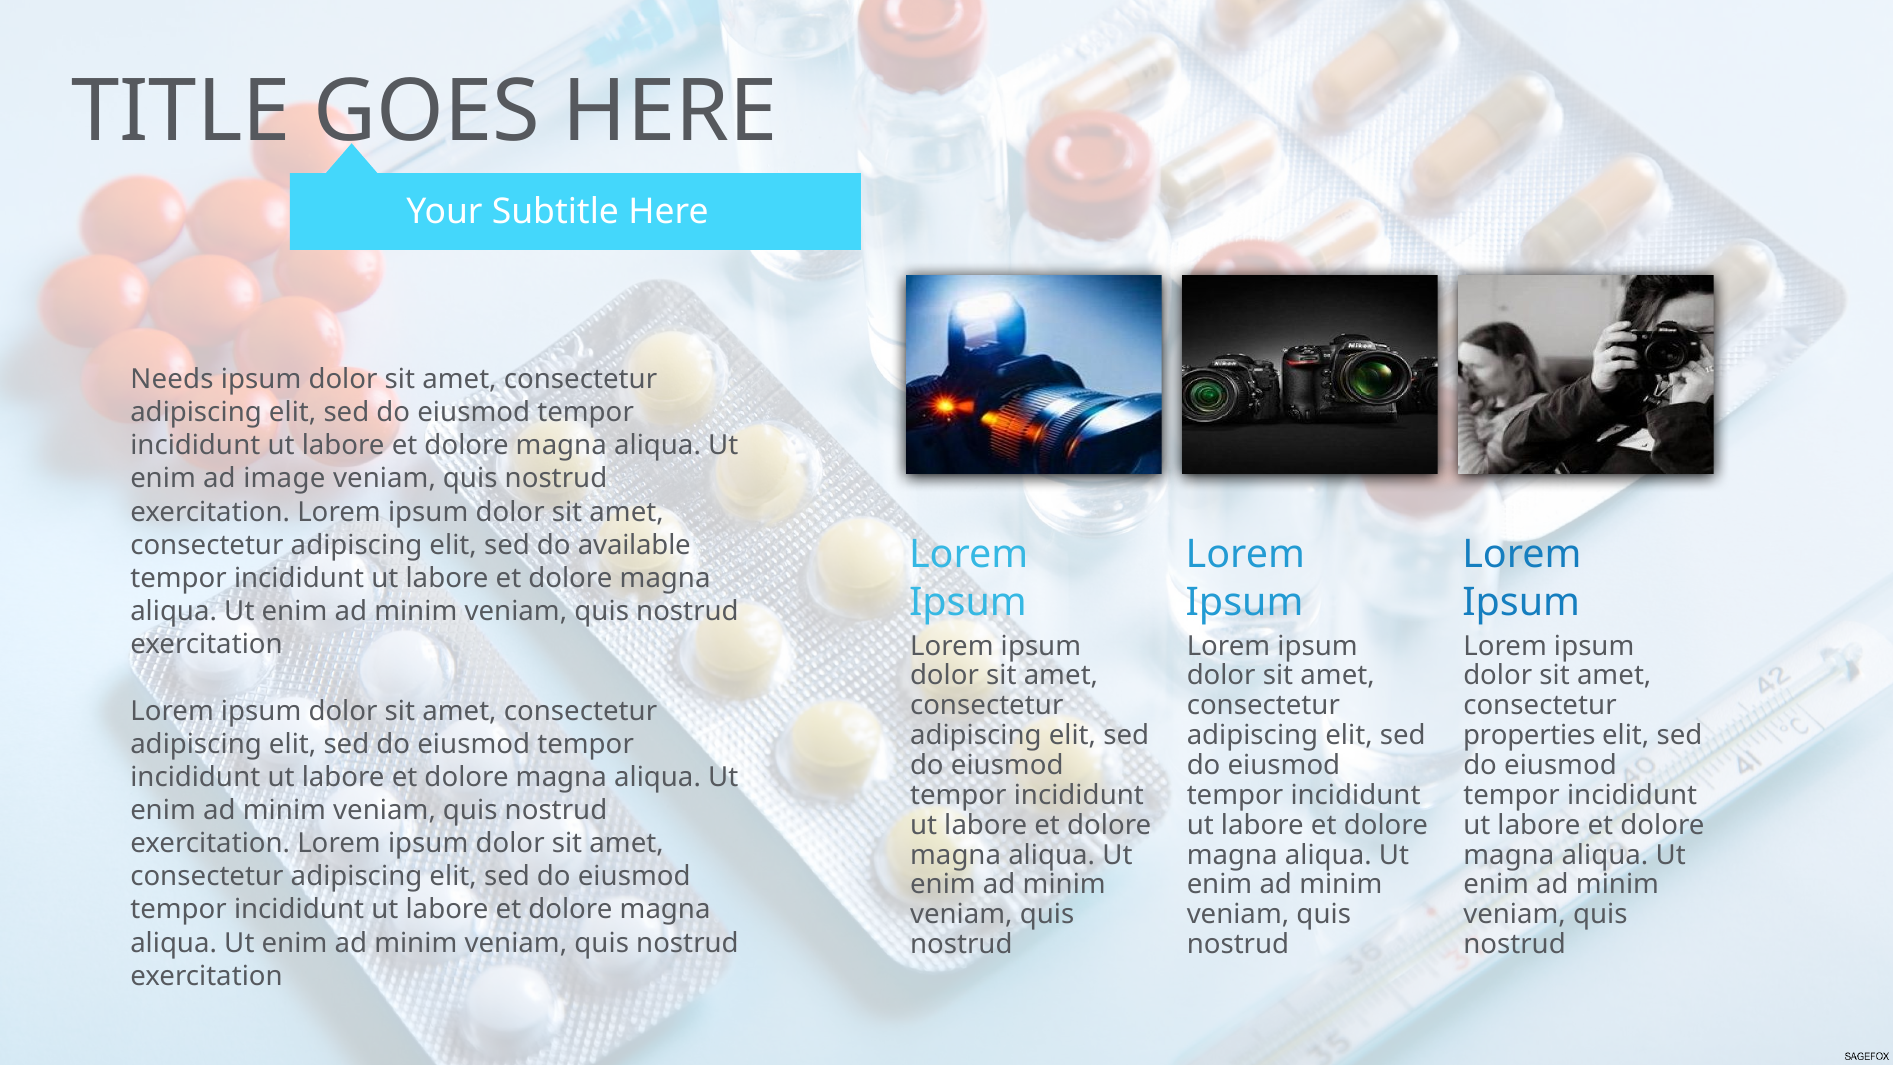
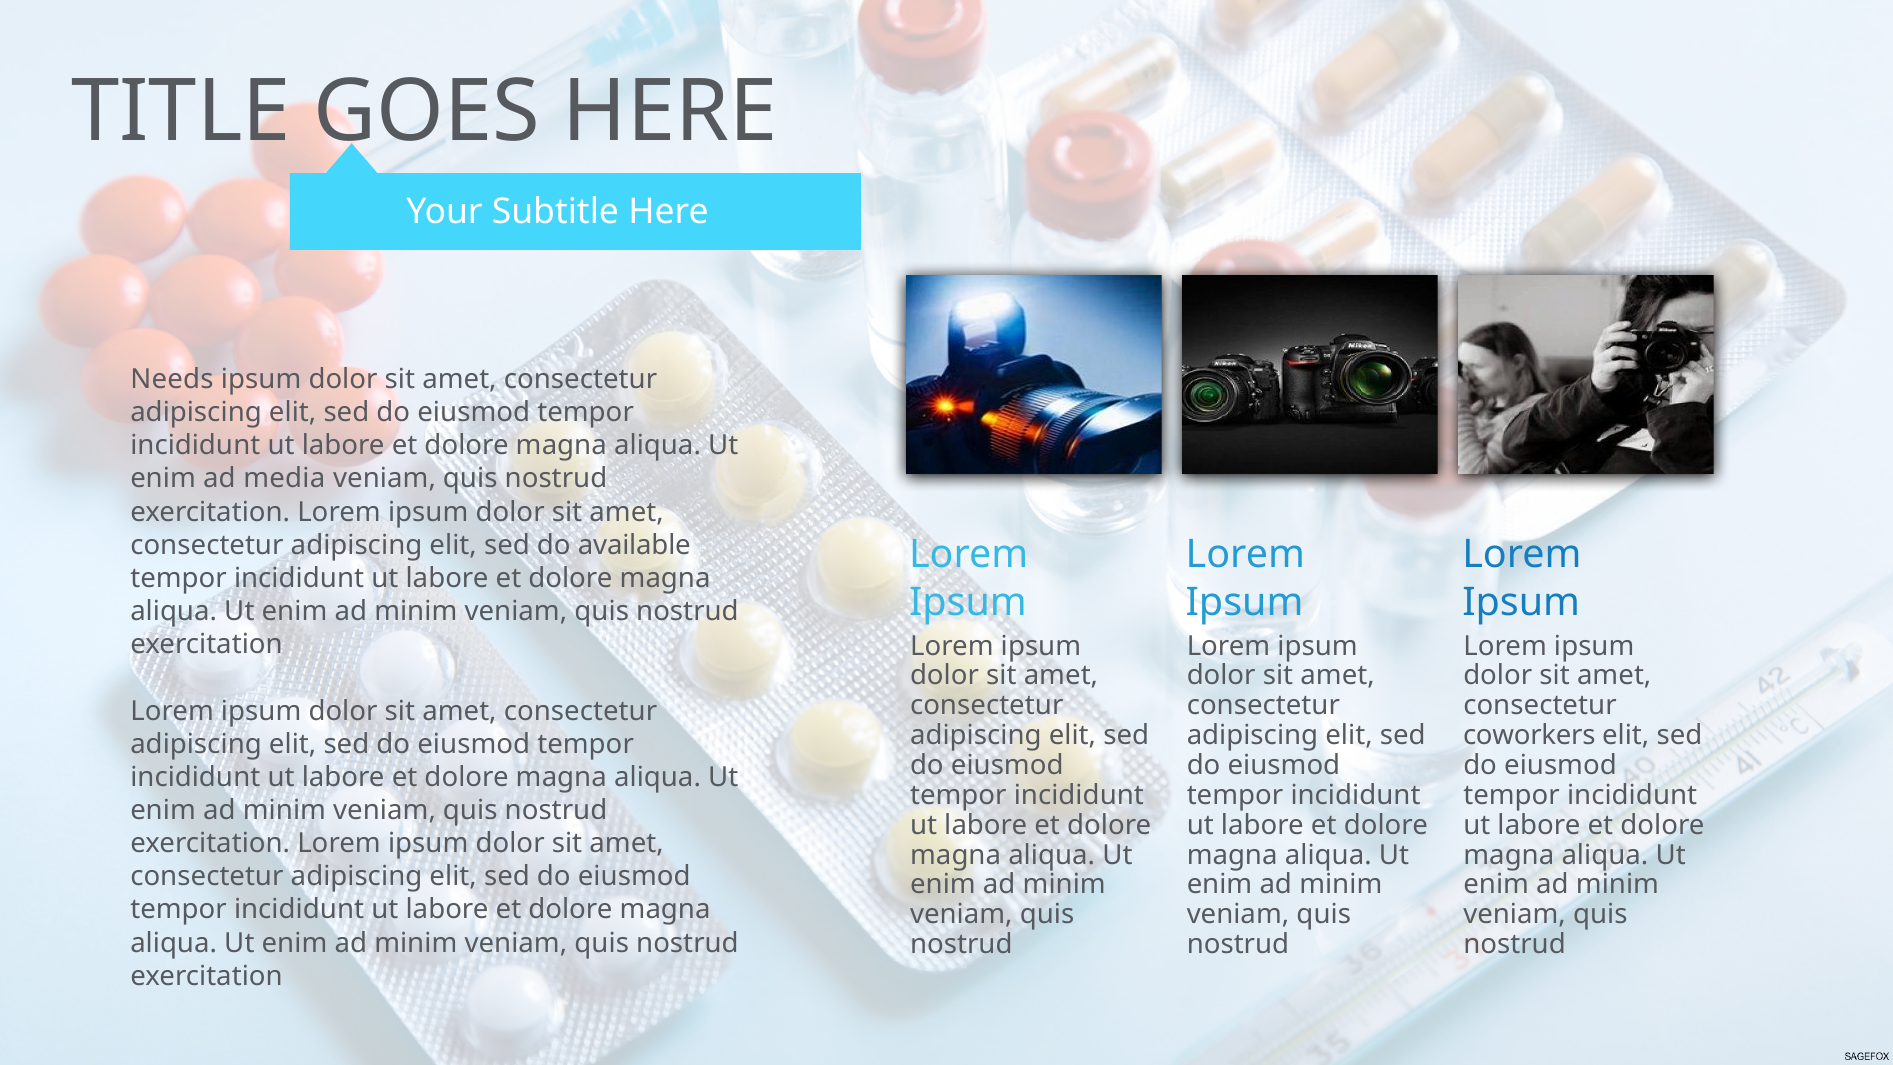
image: image -> media
properties: properties -> coworkers
